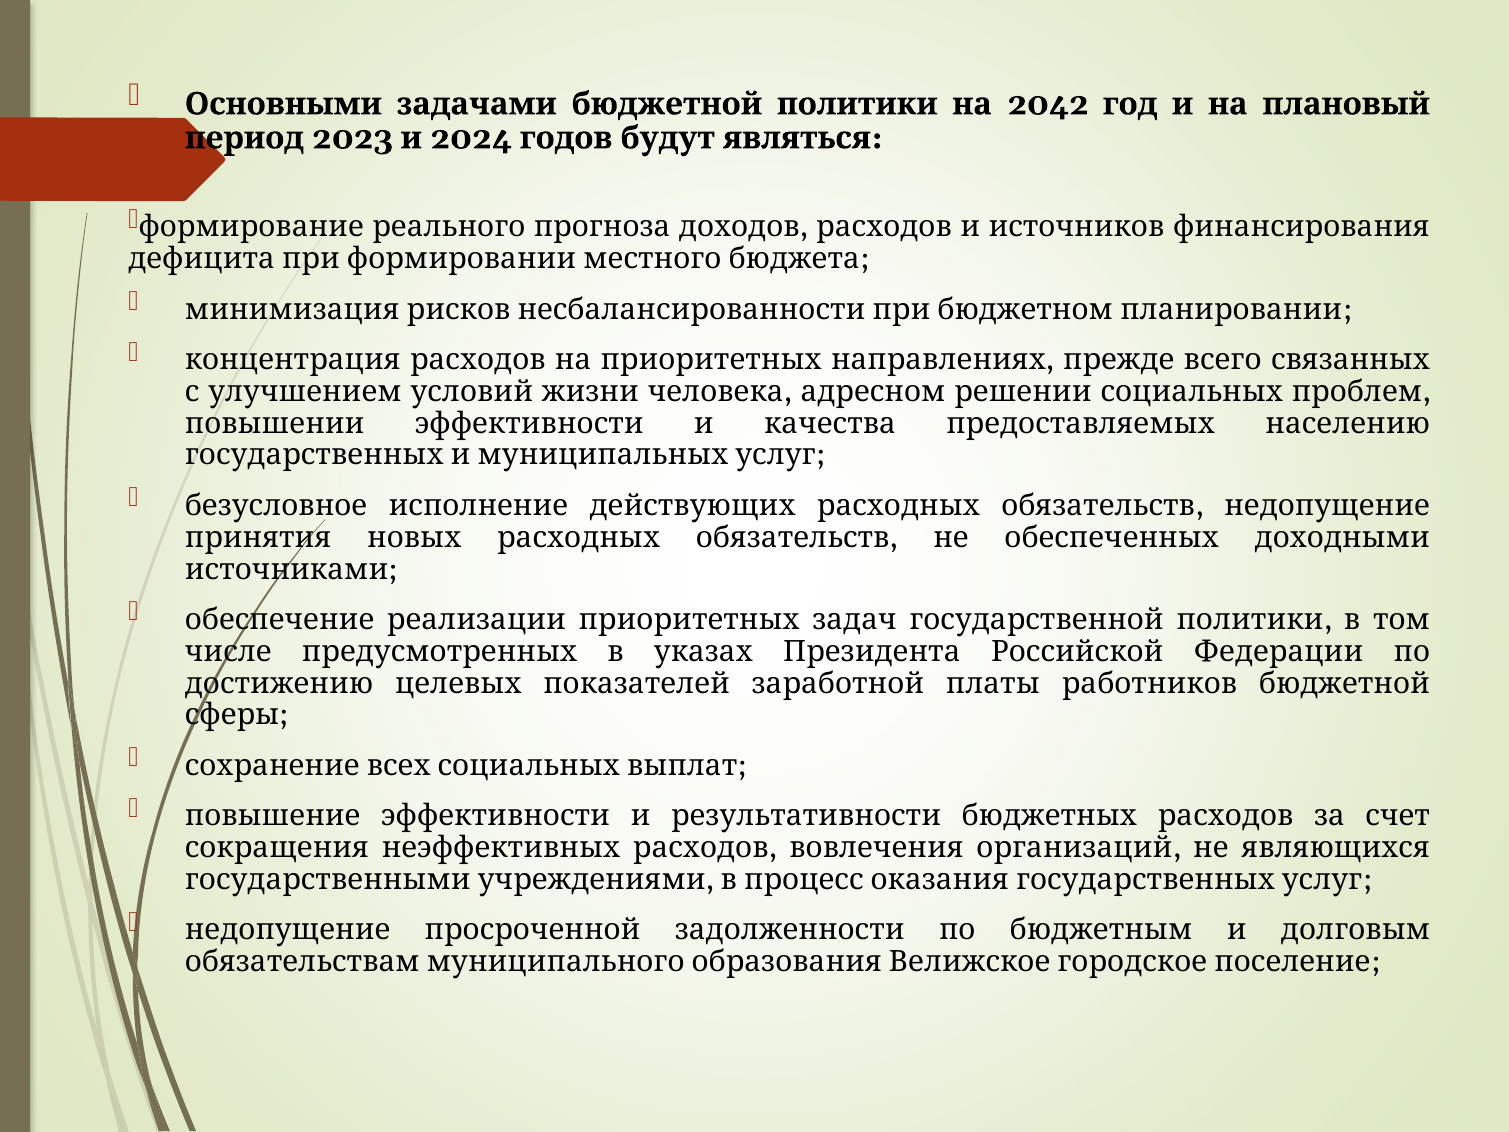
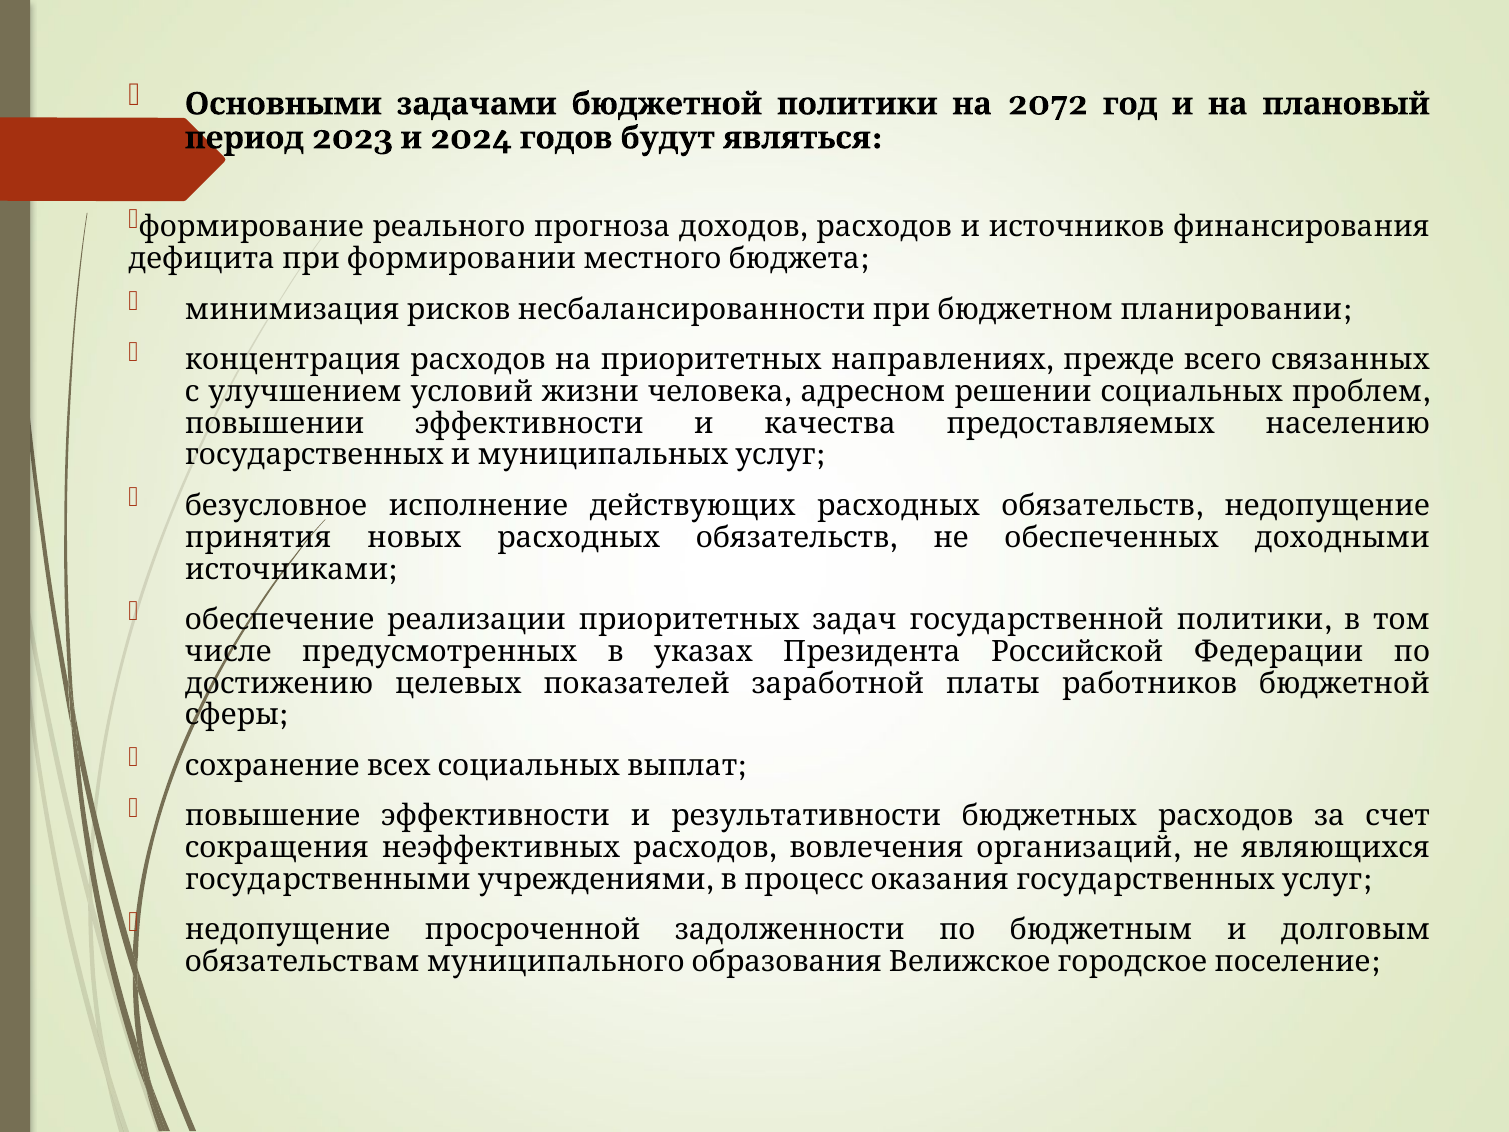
2042: 2042 -> 2072
